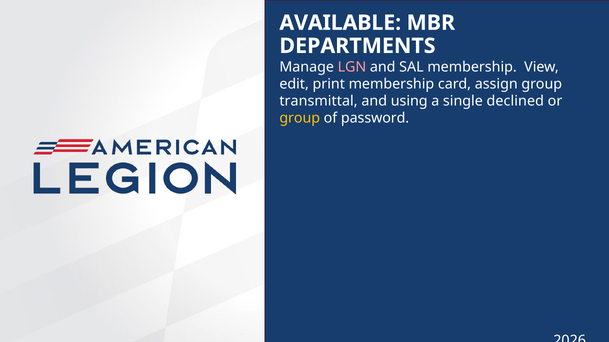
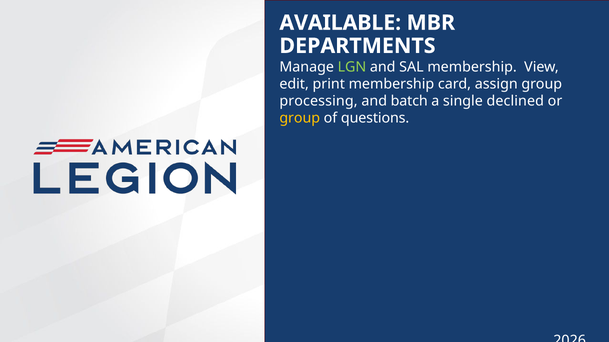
LGN colour: pink -> light green
transmittal: transmittal -> processing
using: using -> batch
password: password -> questions
